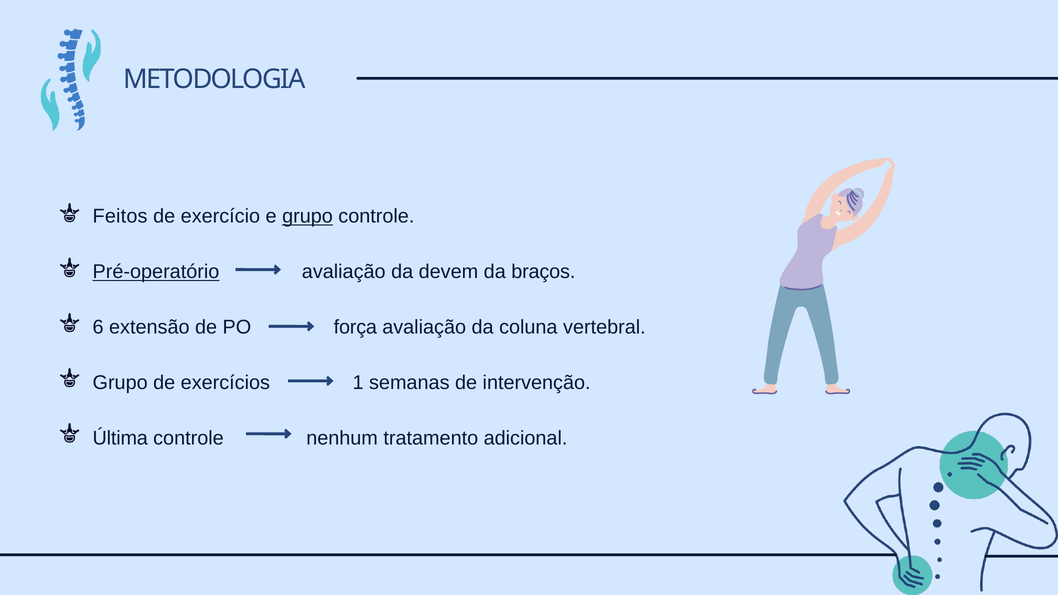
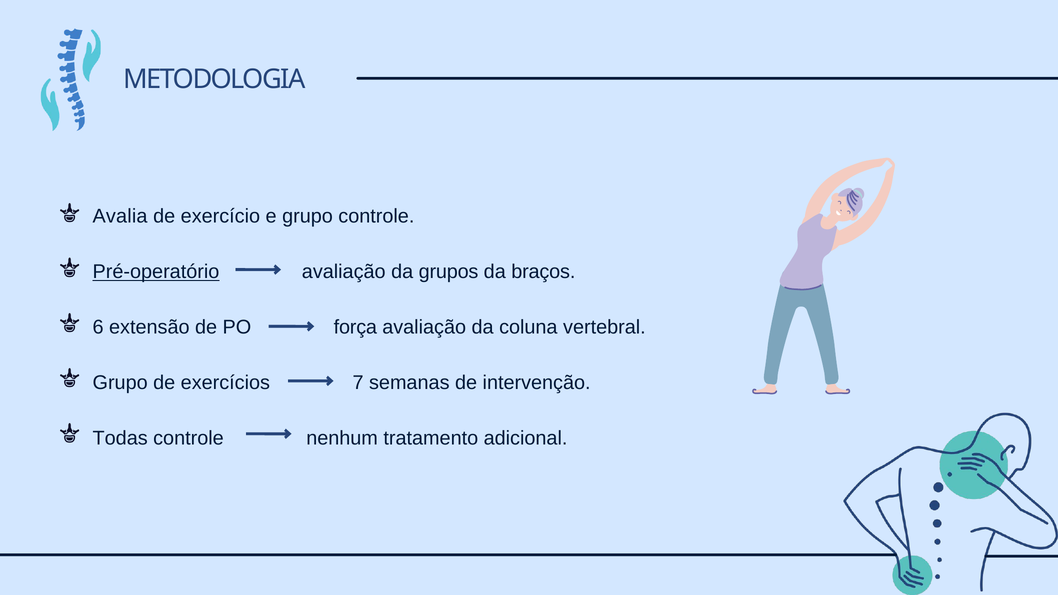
Feitos: Feitos -> Avalia
grupo at (308, 216) underline: present -> none
devem: devem -> grupos
1: 1 -> 7
Última: Última -> Todas
